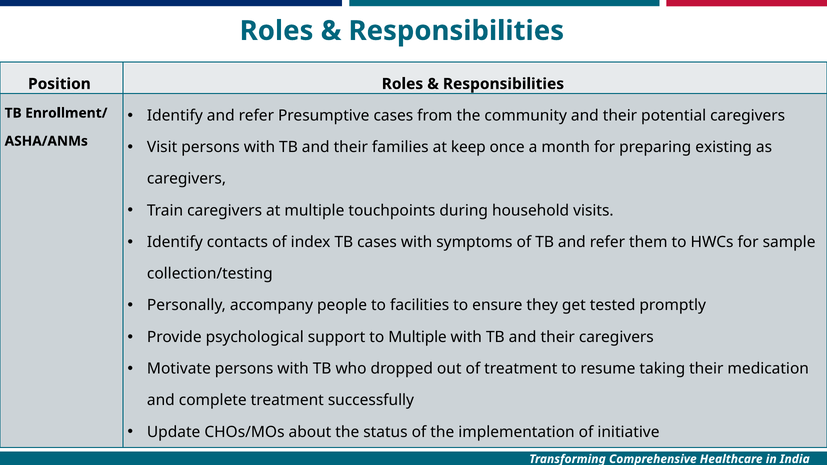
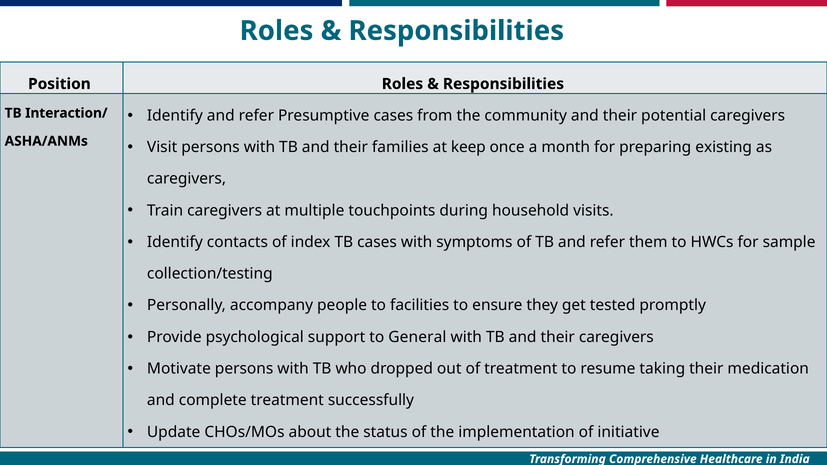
Enrollment/: Enrollment/ -> Interaction/
to Multiple: Multiple -> General
